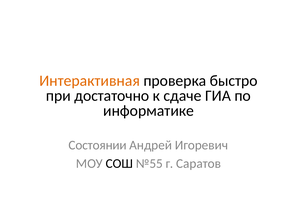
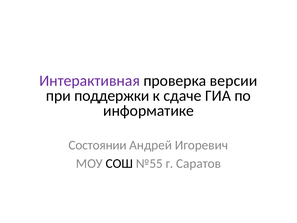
Интерактивная colour: orange -> purple
быстро: быстро -> версии
достаточно: достаточно -> поддержки
